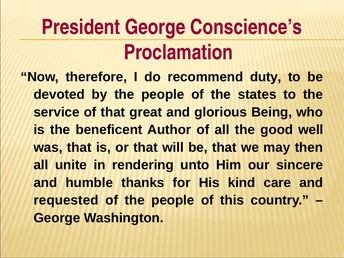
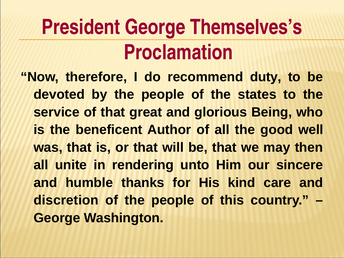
Conscience’s: Conscience’s -> Themselves’s
requested: requested -> discretion
